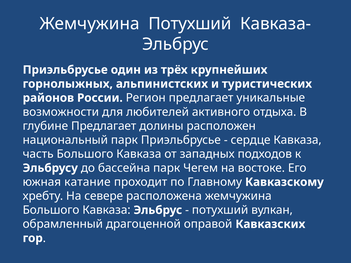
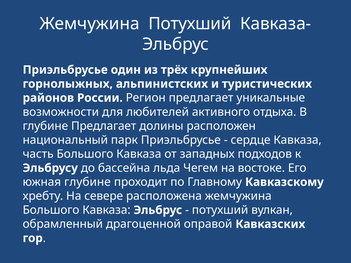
бассейна парк: парк -> льда
южная катание: катание -> глубине
